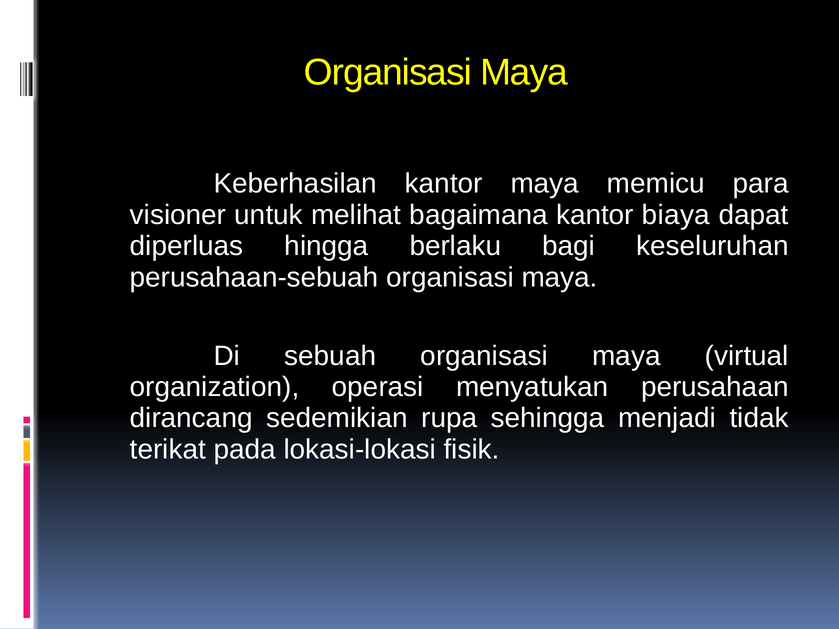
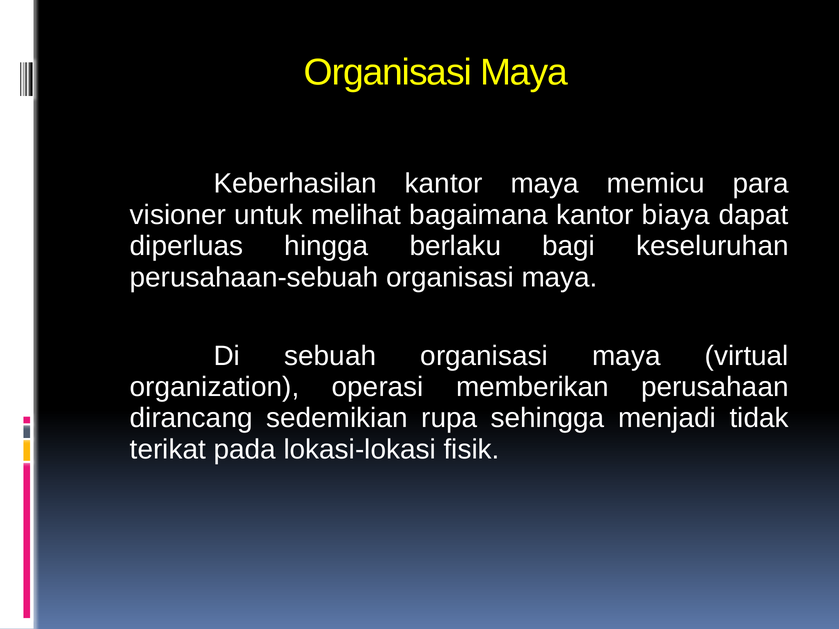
menyatukan: menyatukan -> memberikan
